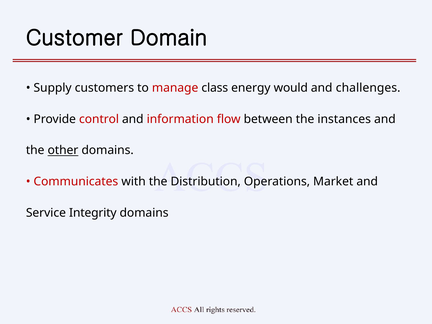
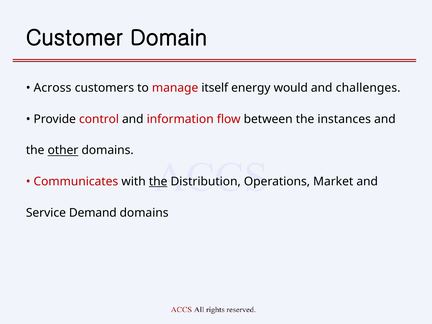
Supply: Supply -> Across
class: class -> itself
the at (158, 182) underline: none -> present
Integrity: Integrity -> Demand
